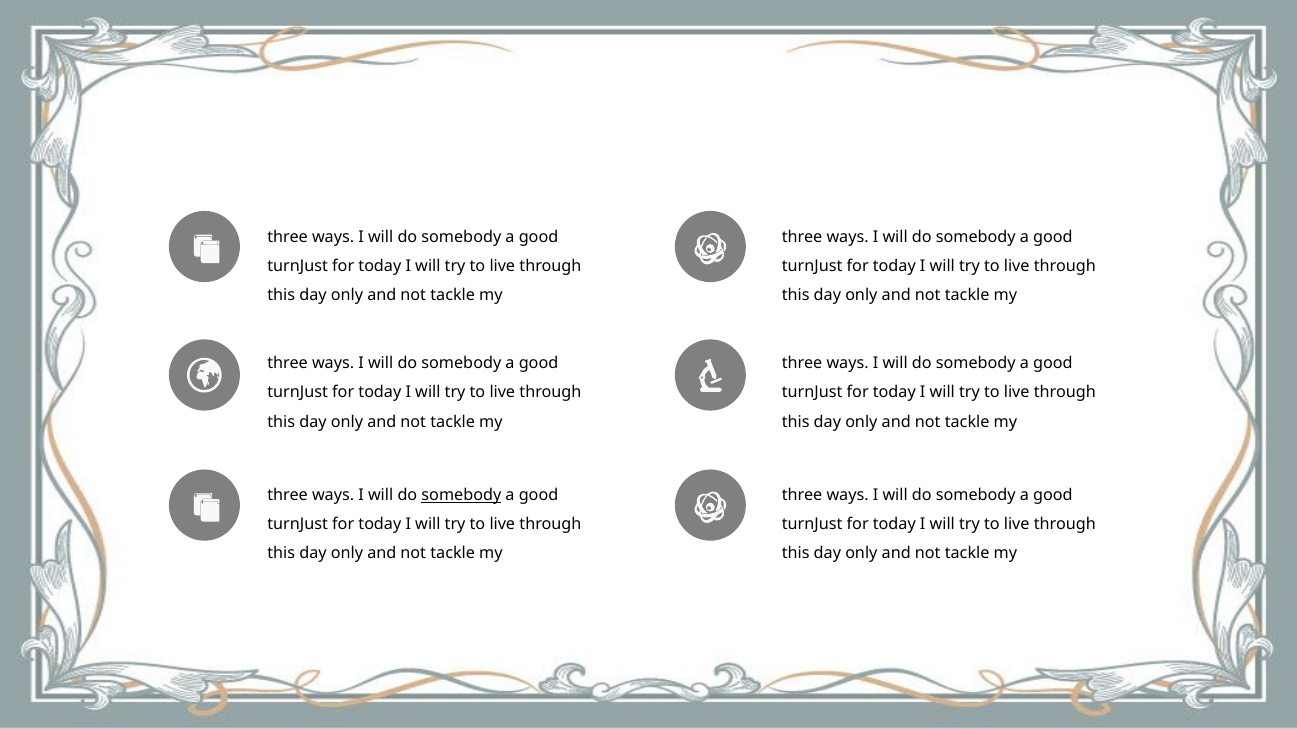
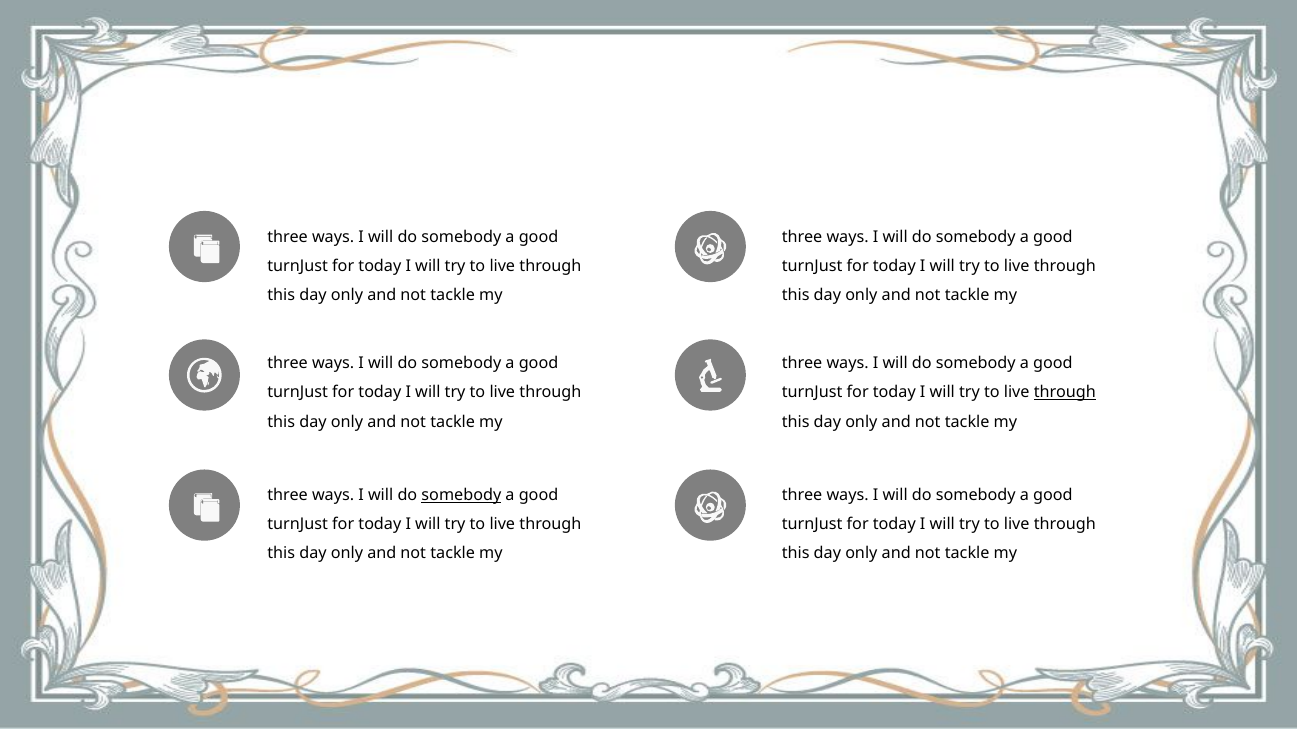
through at (1065, 393) underline: none -> present
